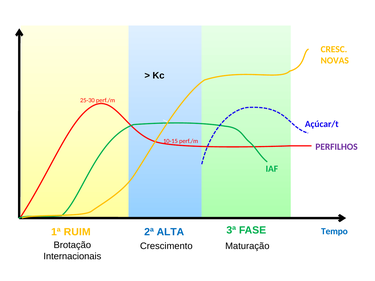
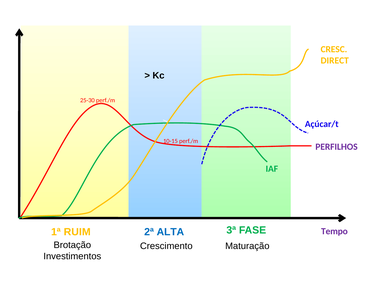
NOVAS: NOVAS -> DIRECT
Tempo colour: blue -> purple
Internacionais: Internacionais -> Investimentos
